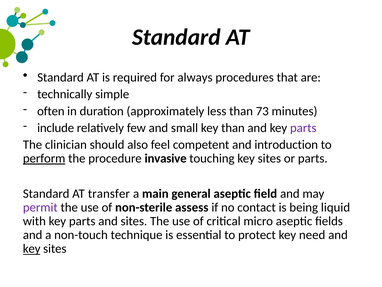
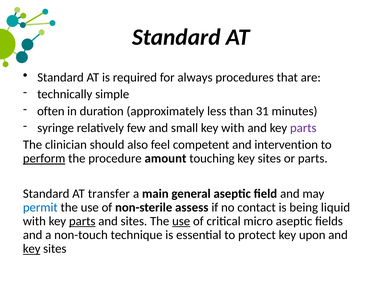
73: 73 -> 31
include: include -> syringe
key than: than -> with
introduction: introduction -> intervention
invasive: invasive -> amount
permit colour: purple -> blue
parts at (82, 221) underline: none -> present
use at (181, 221) underline: none -> present
need: need -> upon
